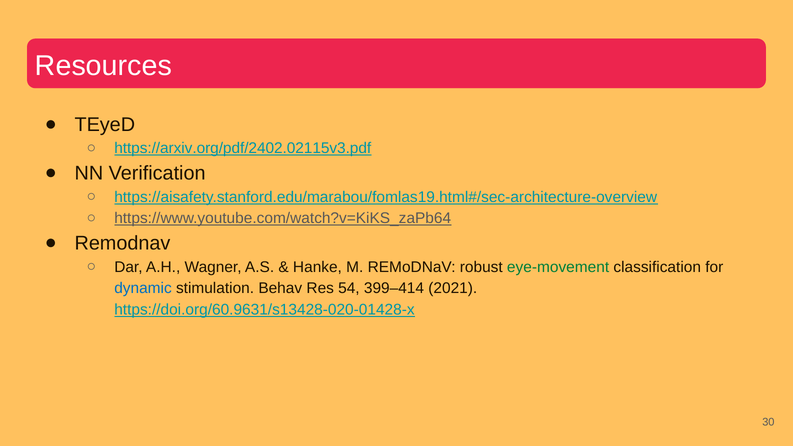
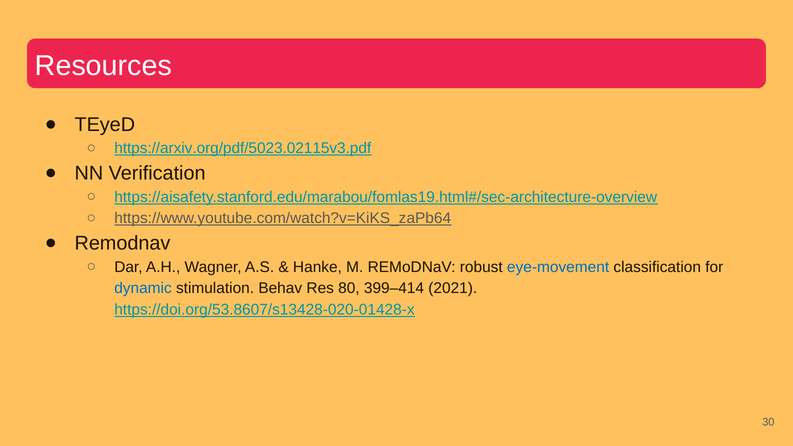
https://arxiv.org/pdf/2402.02115v3.pdf: https://arxiv.org/pdf/2402.02115v3.pdf -> https://arxiv.org/pdf/5023.02115v3.pdf
eye-movement colour: green -> blue
54: 54 -> 80
https://doi.org/60.9631/s13428-020-01428-x: https://doi.org/60.9631/s13428-020-01428-x -> https://doi.org/53.8607/s13428-020-01428-x
